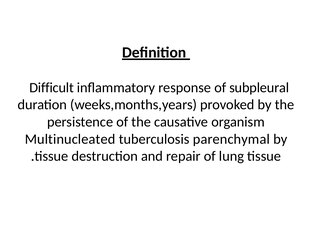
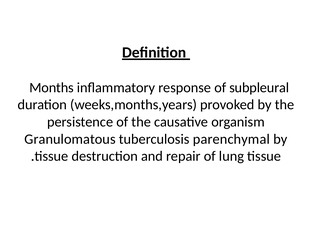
Difficult: Difficult -> Months
Multinucleated: Multinucleated -> Granulomatous
